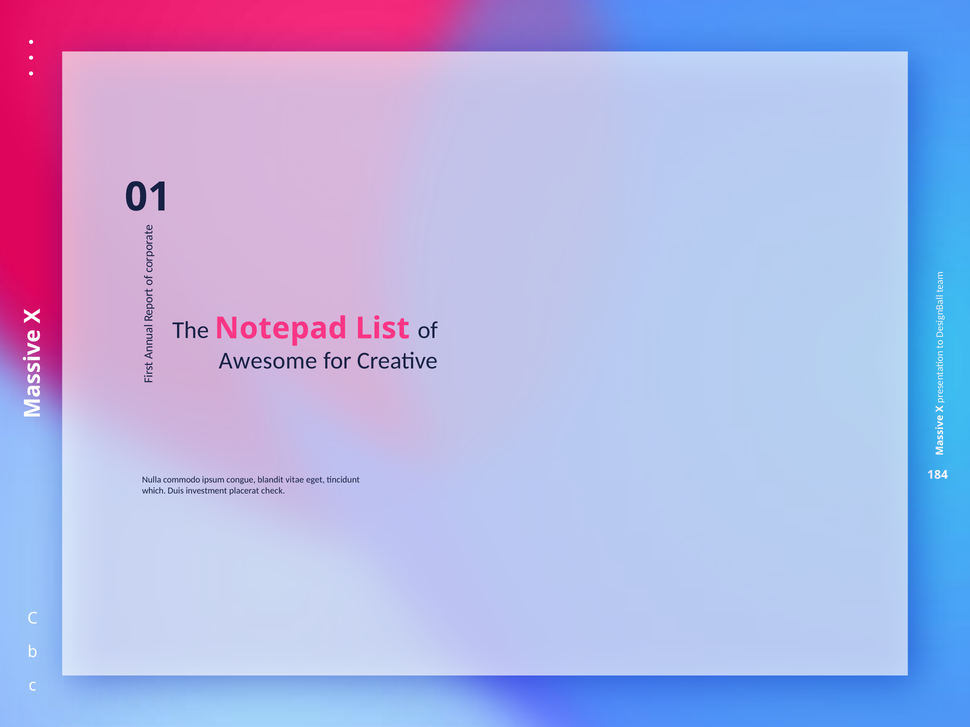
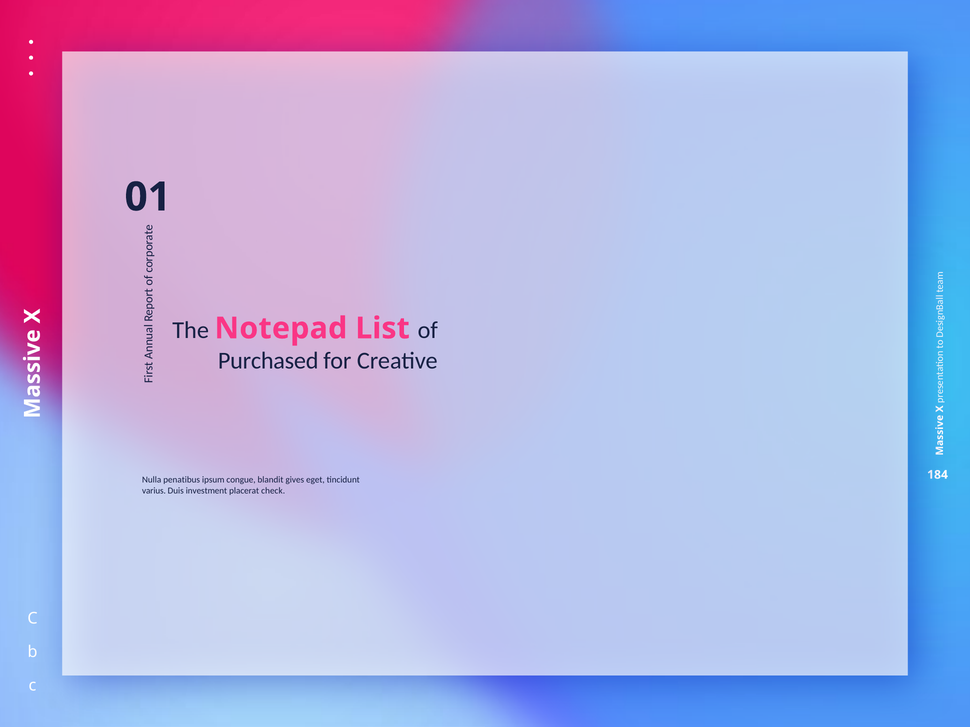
Awesome: Awesome -> Purchased
commodo: commodo -> penatibus
vitae: vitae -> gives
which: which -> varius
